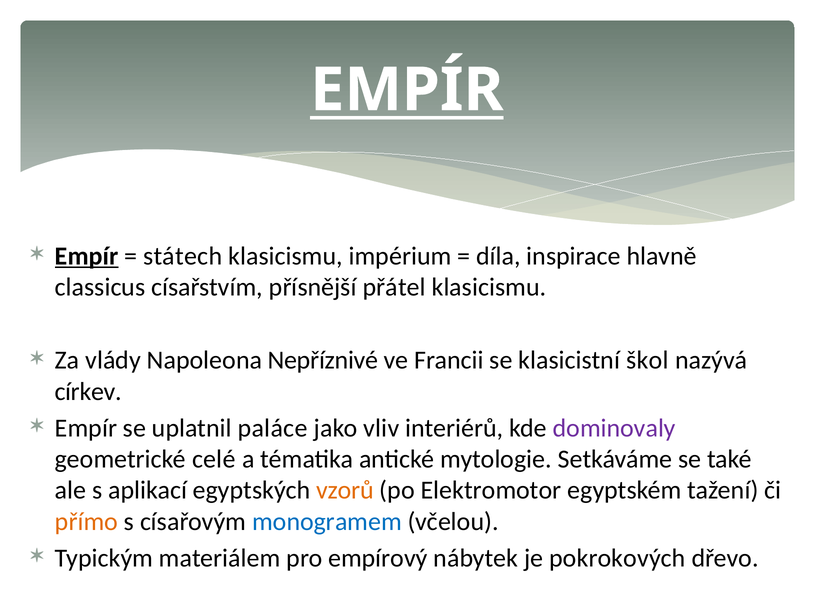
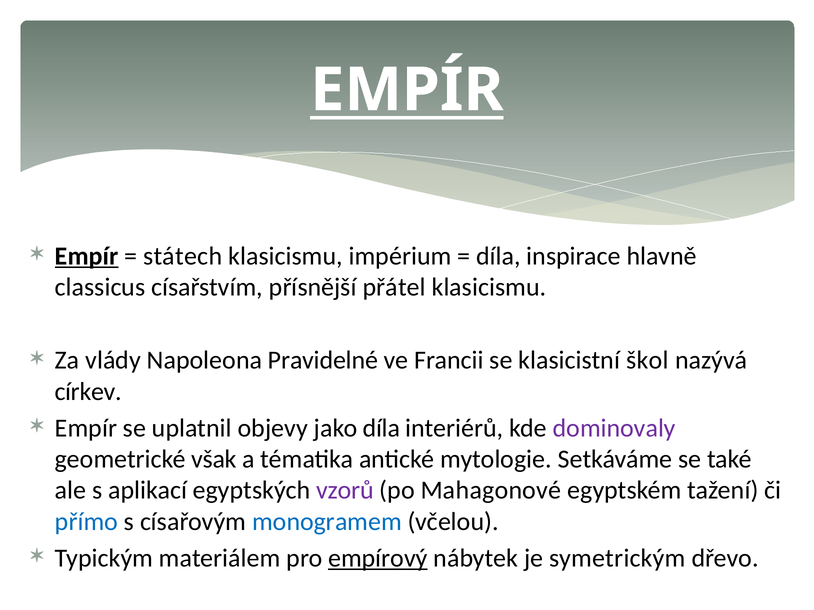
Nepříznivé: Nepříznivé -> Pravidelné
paláce: paláce -> objevy
jako vliv: vliv -> díla
celé: celé -> však
vzorů colour: orange -> purple
Elektromotor: Elektromotor -> Mahagonové
přímo colour: orange -> blue
empírový underline: none -> present
pokrokových: pokrokových -> symetrickým
